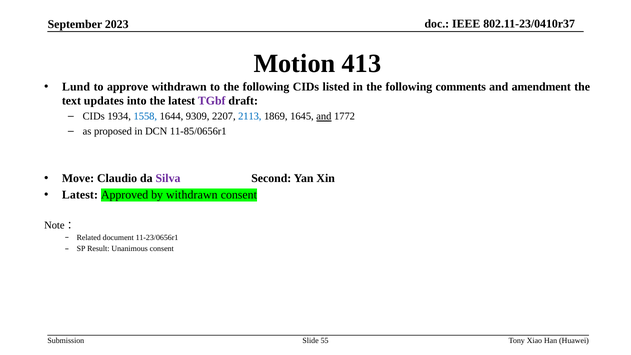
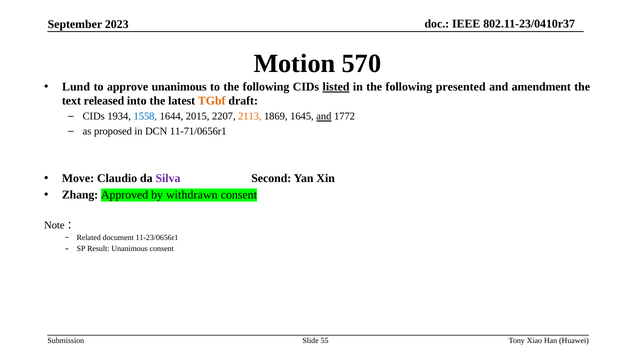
413: 413 -> 570
approve withdrawn: withdrawn -> unanimous
listed underline: none -> present
comments: comments -> presented
updates: updates -> released
TGbf colour: purple -> orange
9309: 9309 -> 2015
2113 colour: blue -> orange
11-85/0656r1: 11-85/0656r1 -> 11-71/0656r1
Latest at (80, 195): Latest -> Zhang
